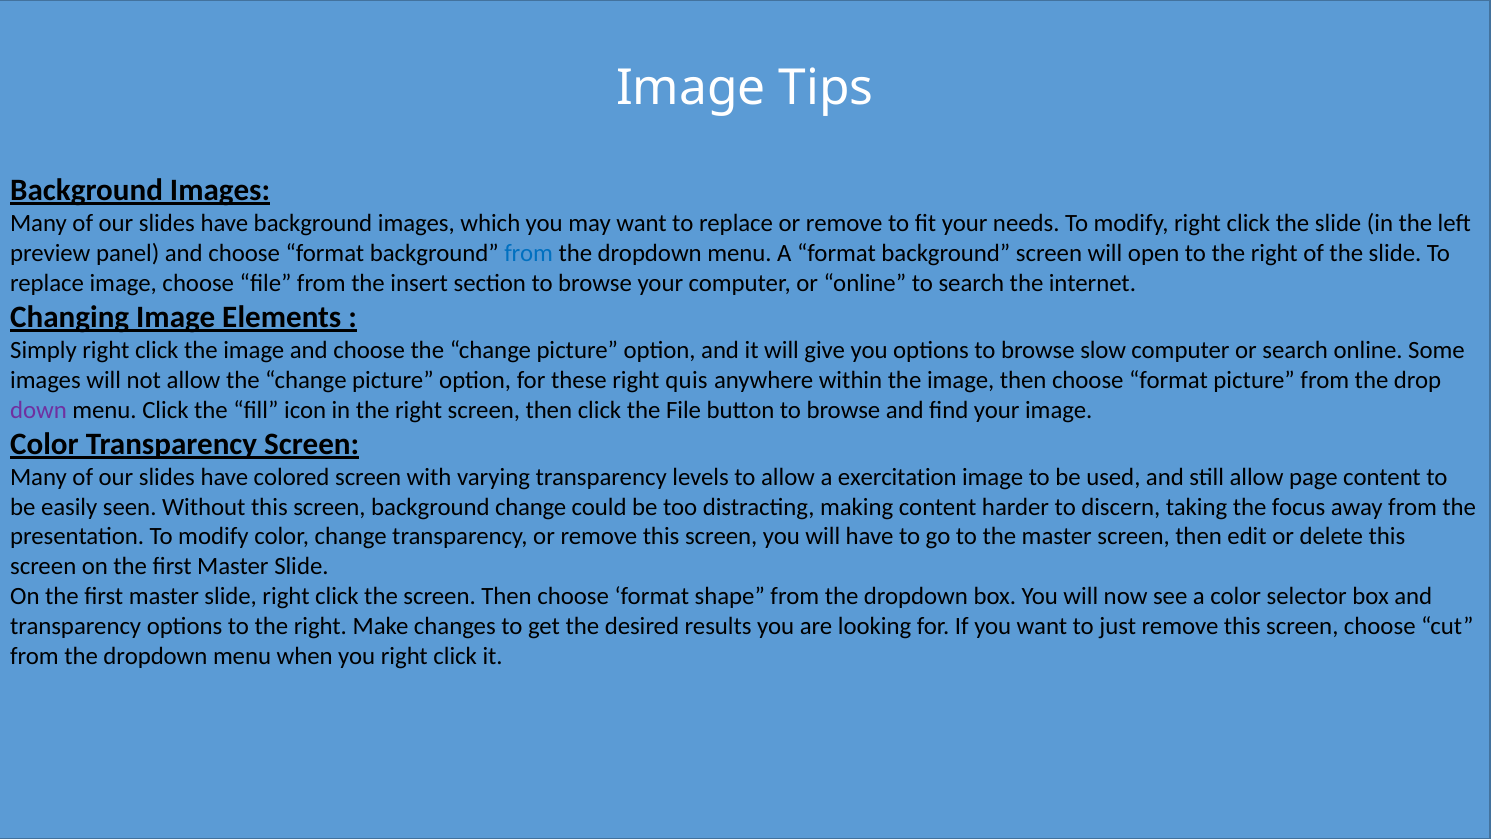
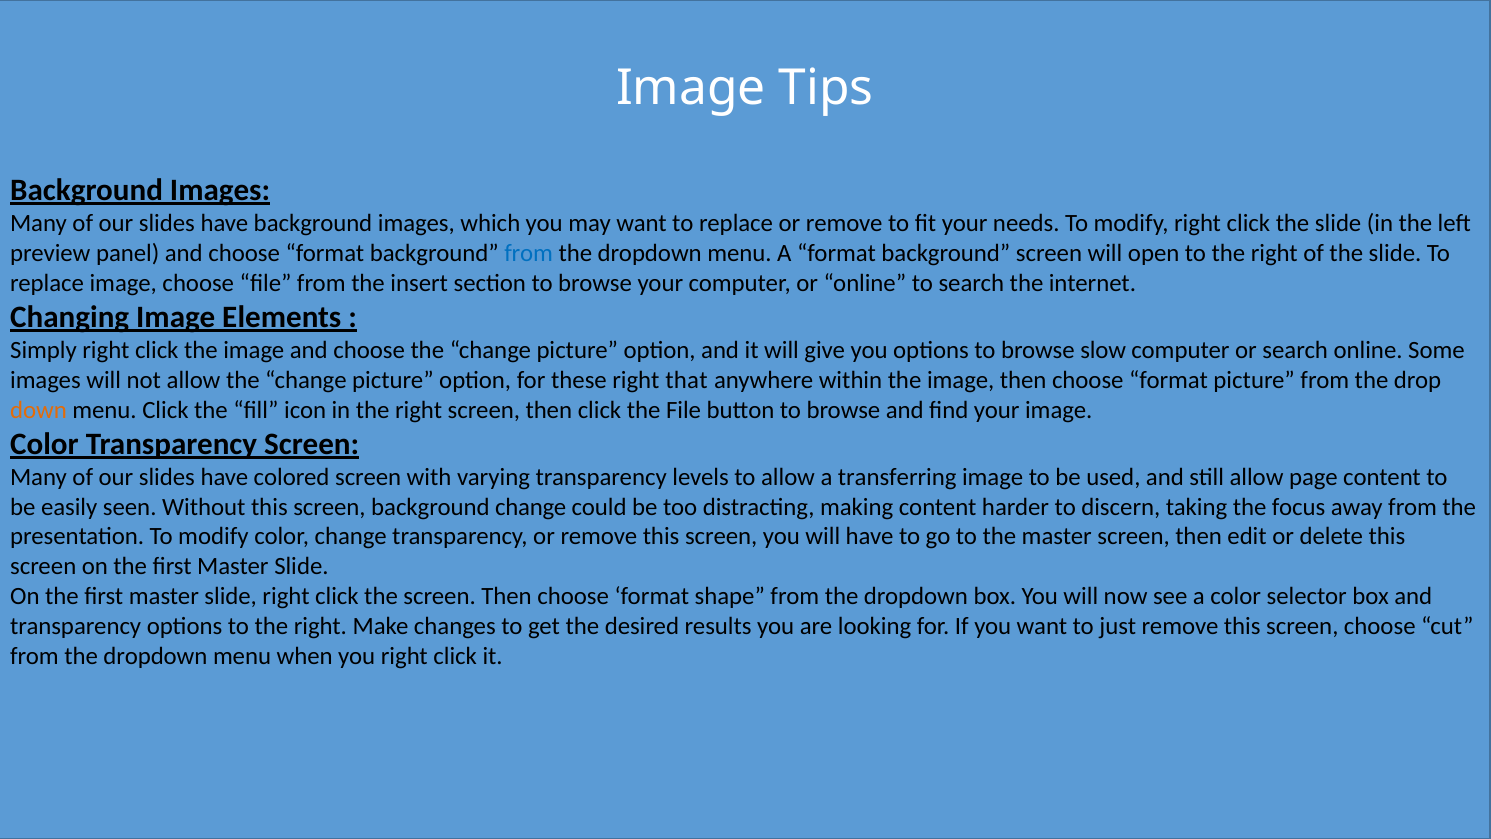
quis: quis -> that
down colour: purple -> orange
exercitation: exercitation -> transferring
